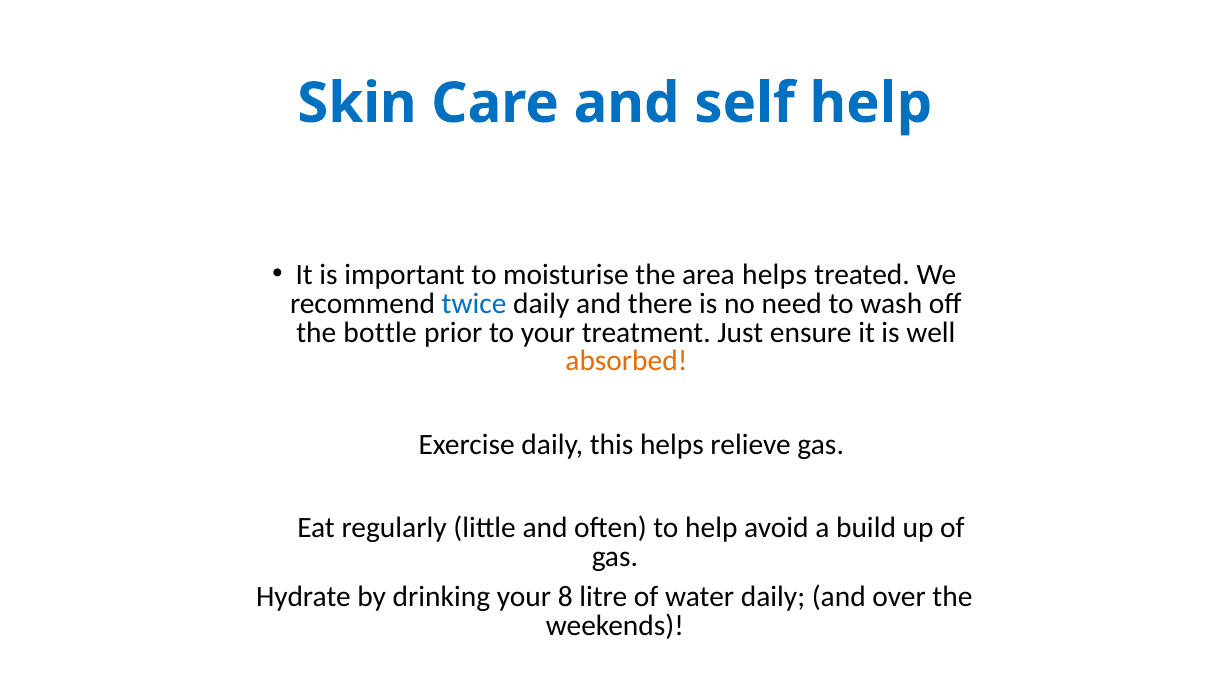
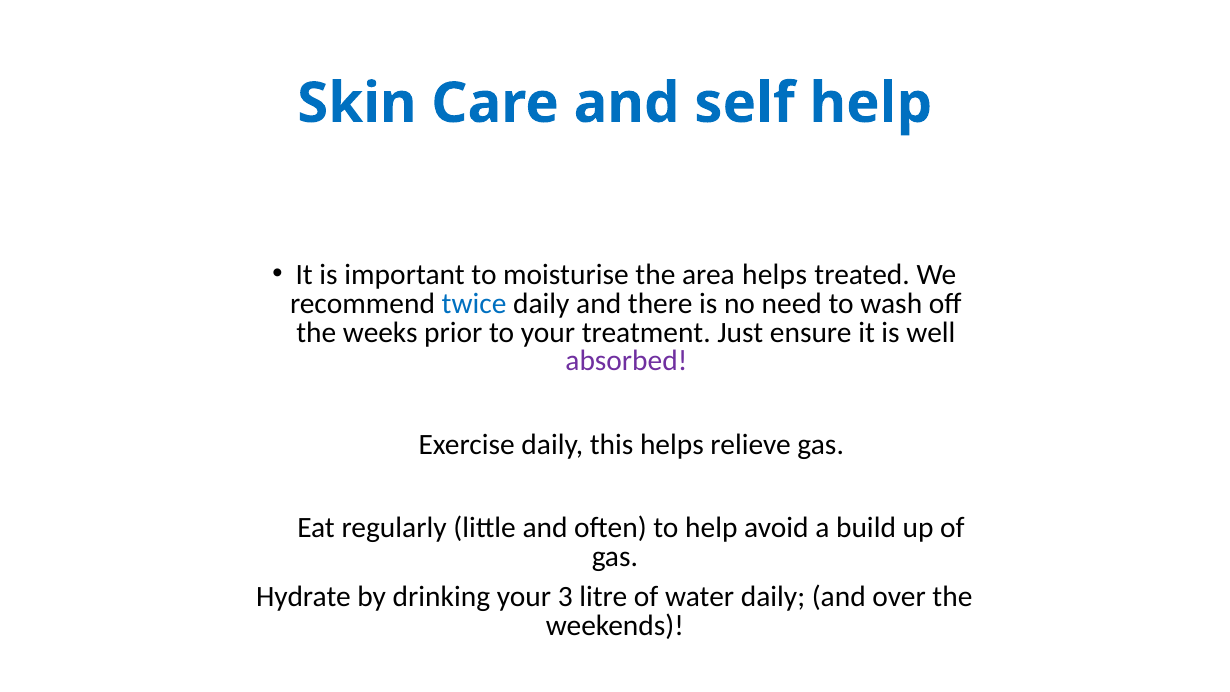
bottle: bottle -> weeks
absorbed colour: orange -> purple
8: 8 -> 3
